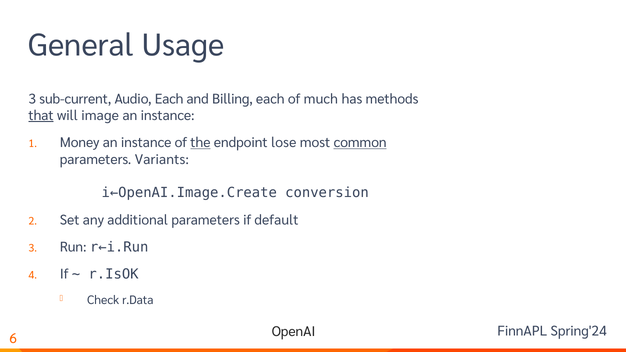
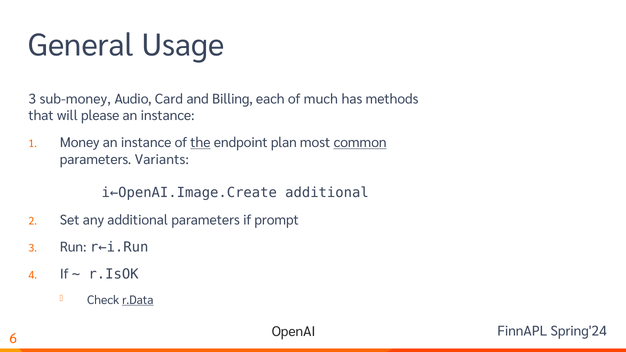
sub-current: sub-current -> sub-money
Audio Each: Each -> Card
that underline: present -> none
image: image -> please
lose: lose -> plan
i←OpenAI.Image.Create conversion: conversion -> additional
default: default -> prompt
r.Data underline: none -> present
